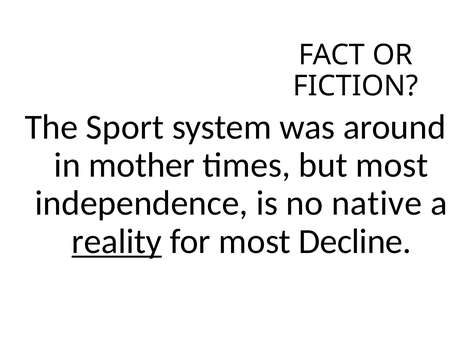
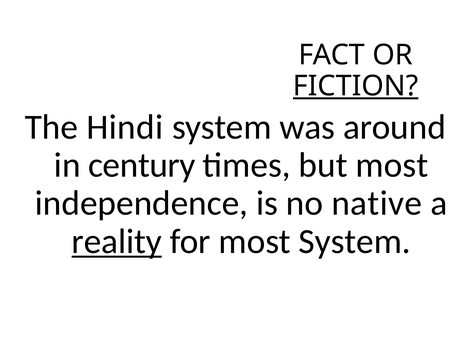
FICTION underline: none -> present
Sport: Sport -> Hindi
mother: mother -> century
most Decline: Decline -> System
